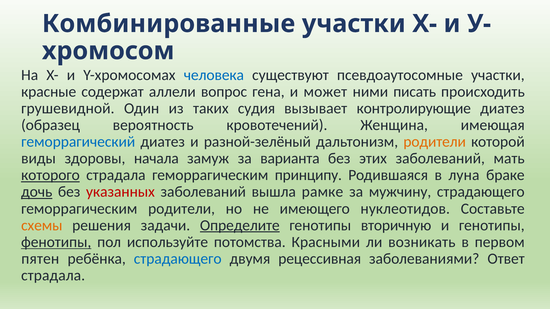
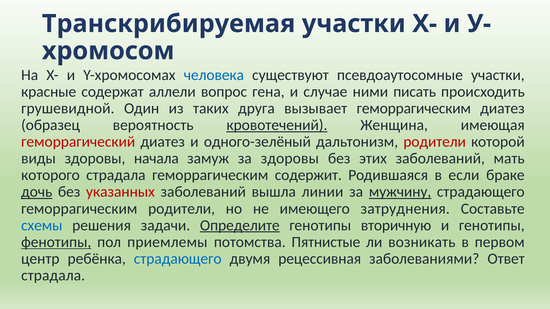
Комбинированные: Комбинированные -> Транскрибируемая
может: может -> случае
судия: судия -> друга
вызывает контролирующие: контролирующие -> геморрагическим
кровотечений underline: none -> present
геморрагический colour: blue -> red
разной-зелёный: разной-зелёный -> одного-зелёный
родители at (435, 142) colour: orange -> red
за варианта: варианта -> здоровы
которого underline: present -> none
принципу: принципу -> содержит
луна: луна -> если
рамке: рамке -> линии
мужчину underline: none -> present
нуклеотидов: нуклеотидов -> затруднения
схемы colour: orange -> blue
используйте: используйте -> приемлемы
Красными: Красными -> Пятнистые
пятен: пятен -> центр
